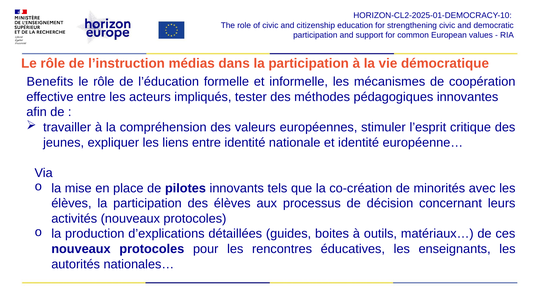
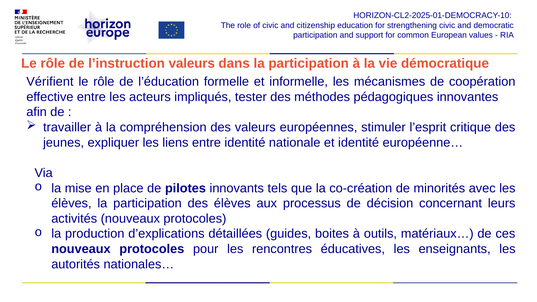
l’instruction médias: médias -> valeurs
Benefits: Benefits -> Vérifient
